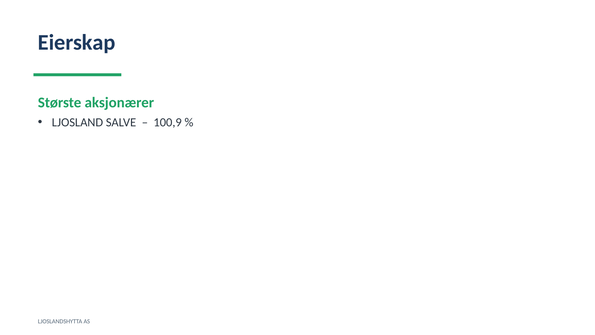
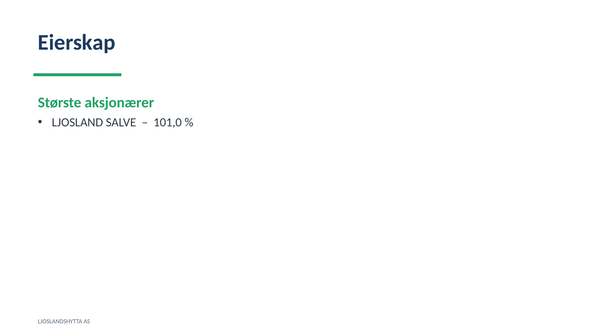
100,9: 100,9 -> 101,0
